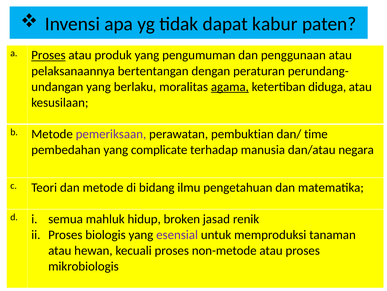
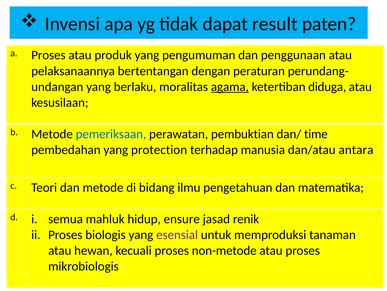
kabur: kabur -> result
Proses at (48, 55) underline: present -> none
pemeriksaan colour: purple -> blue
complicate: complicate -> protection
negara: negara -> antara
broken: broken -> ensure
